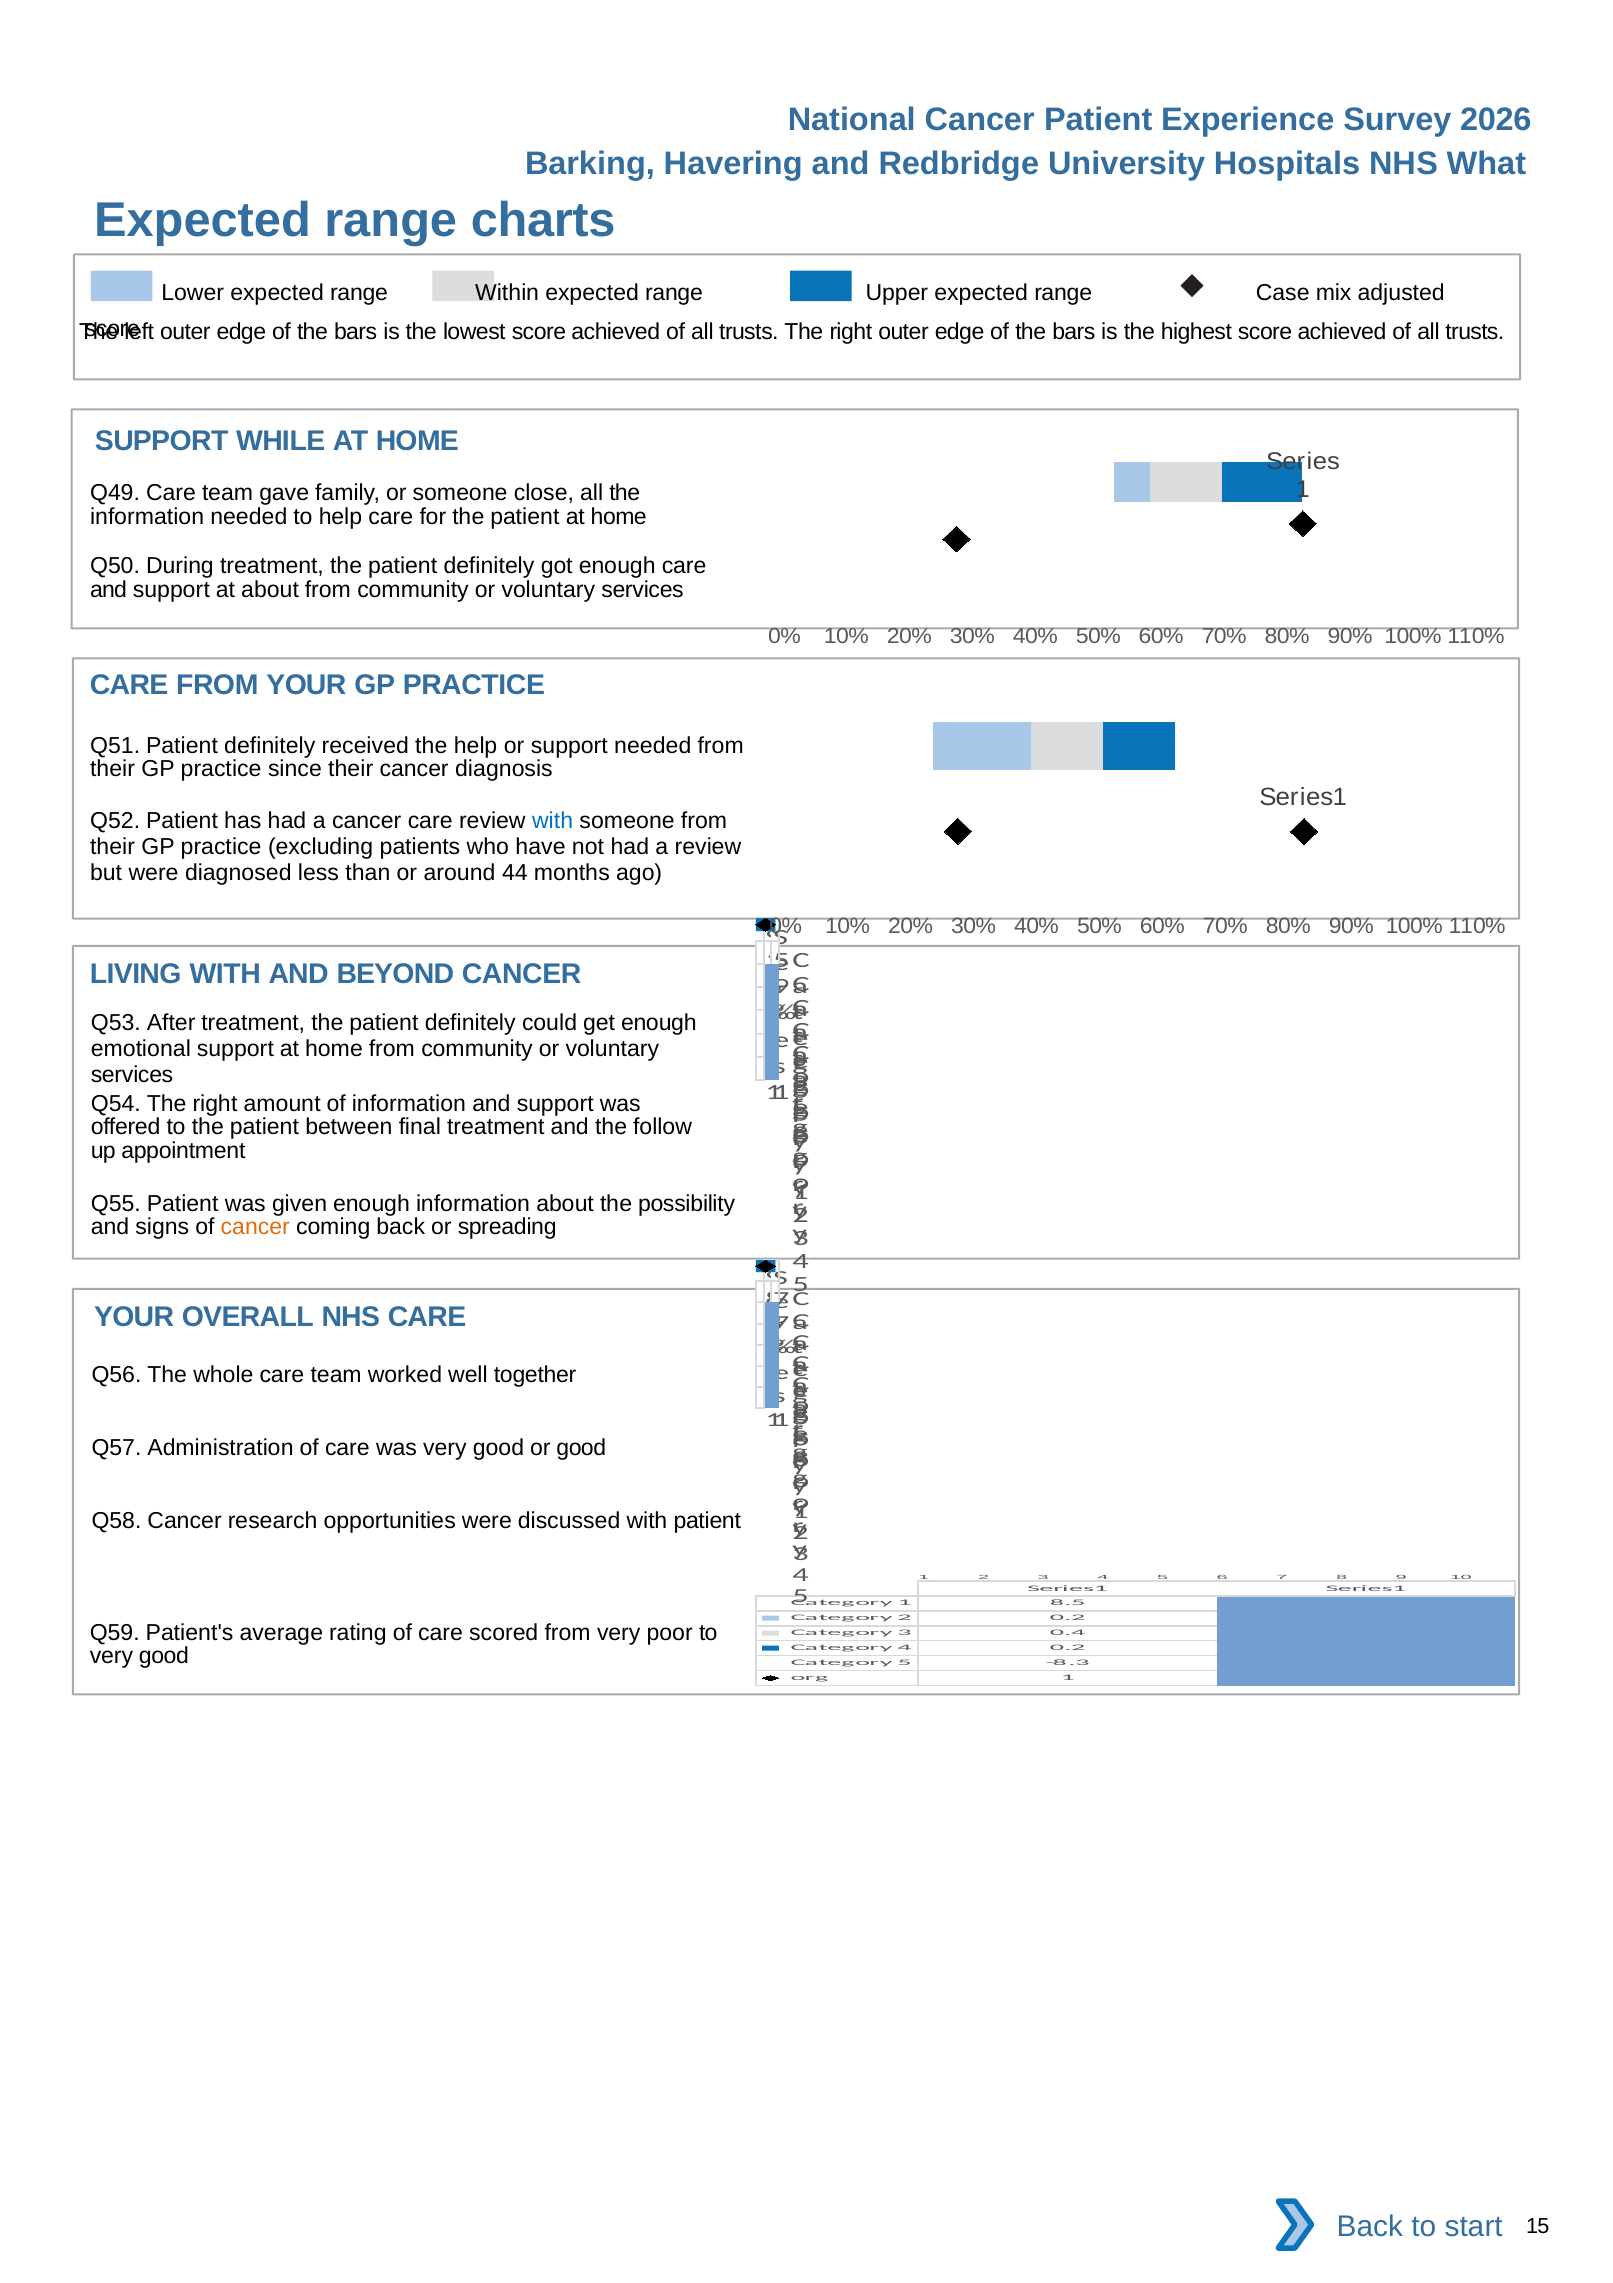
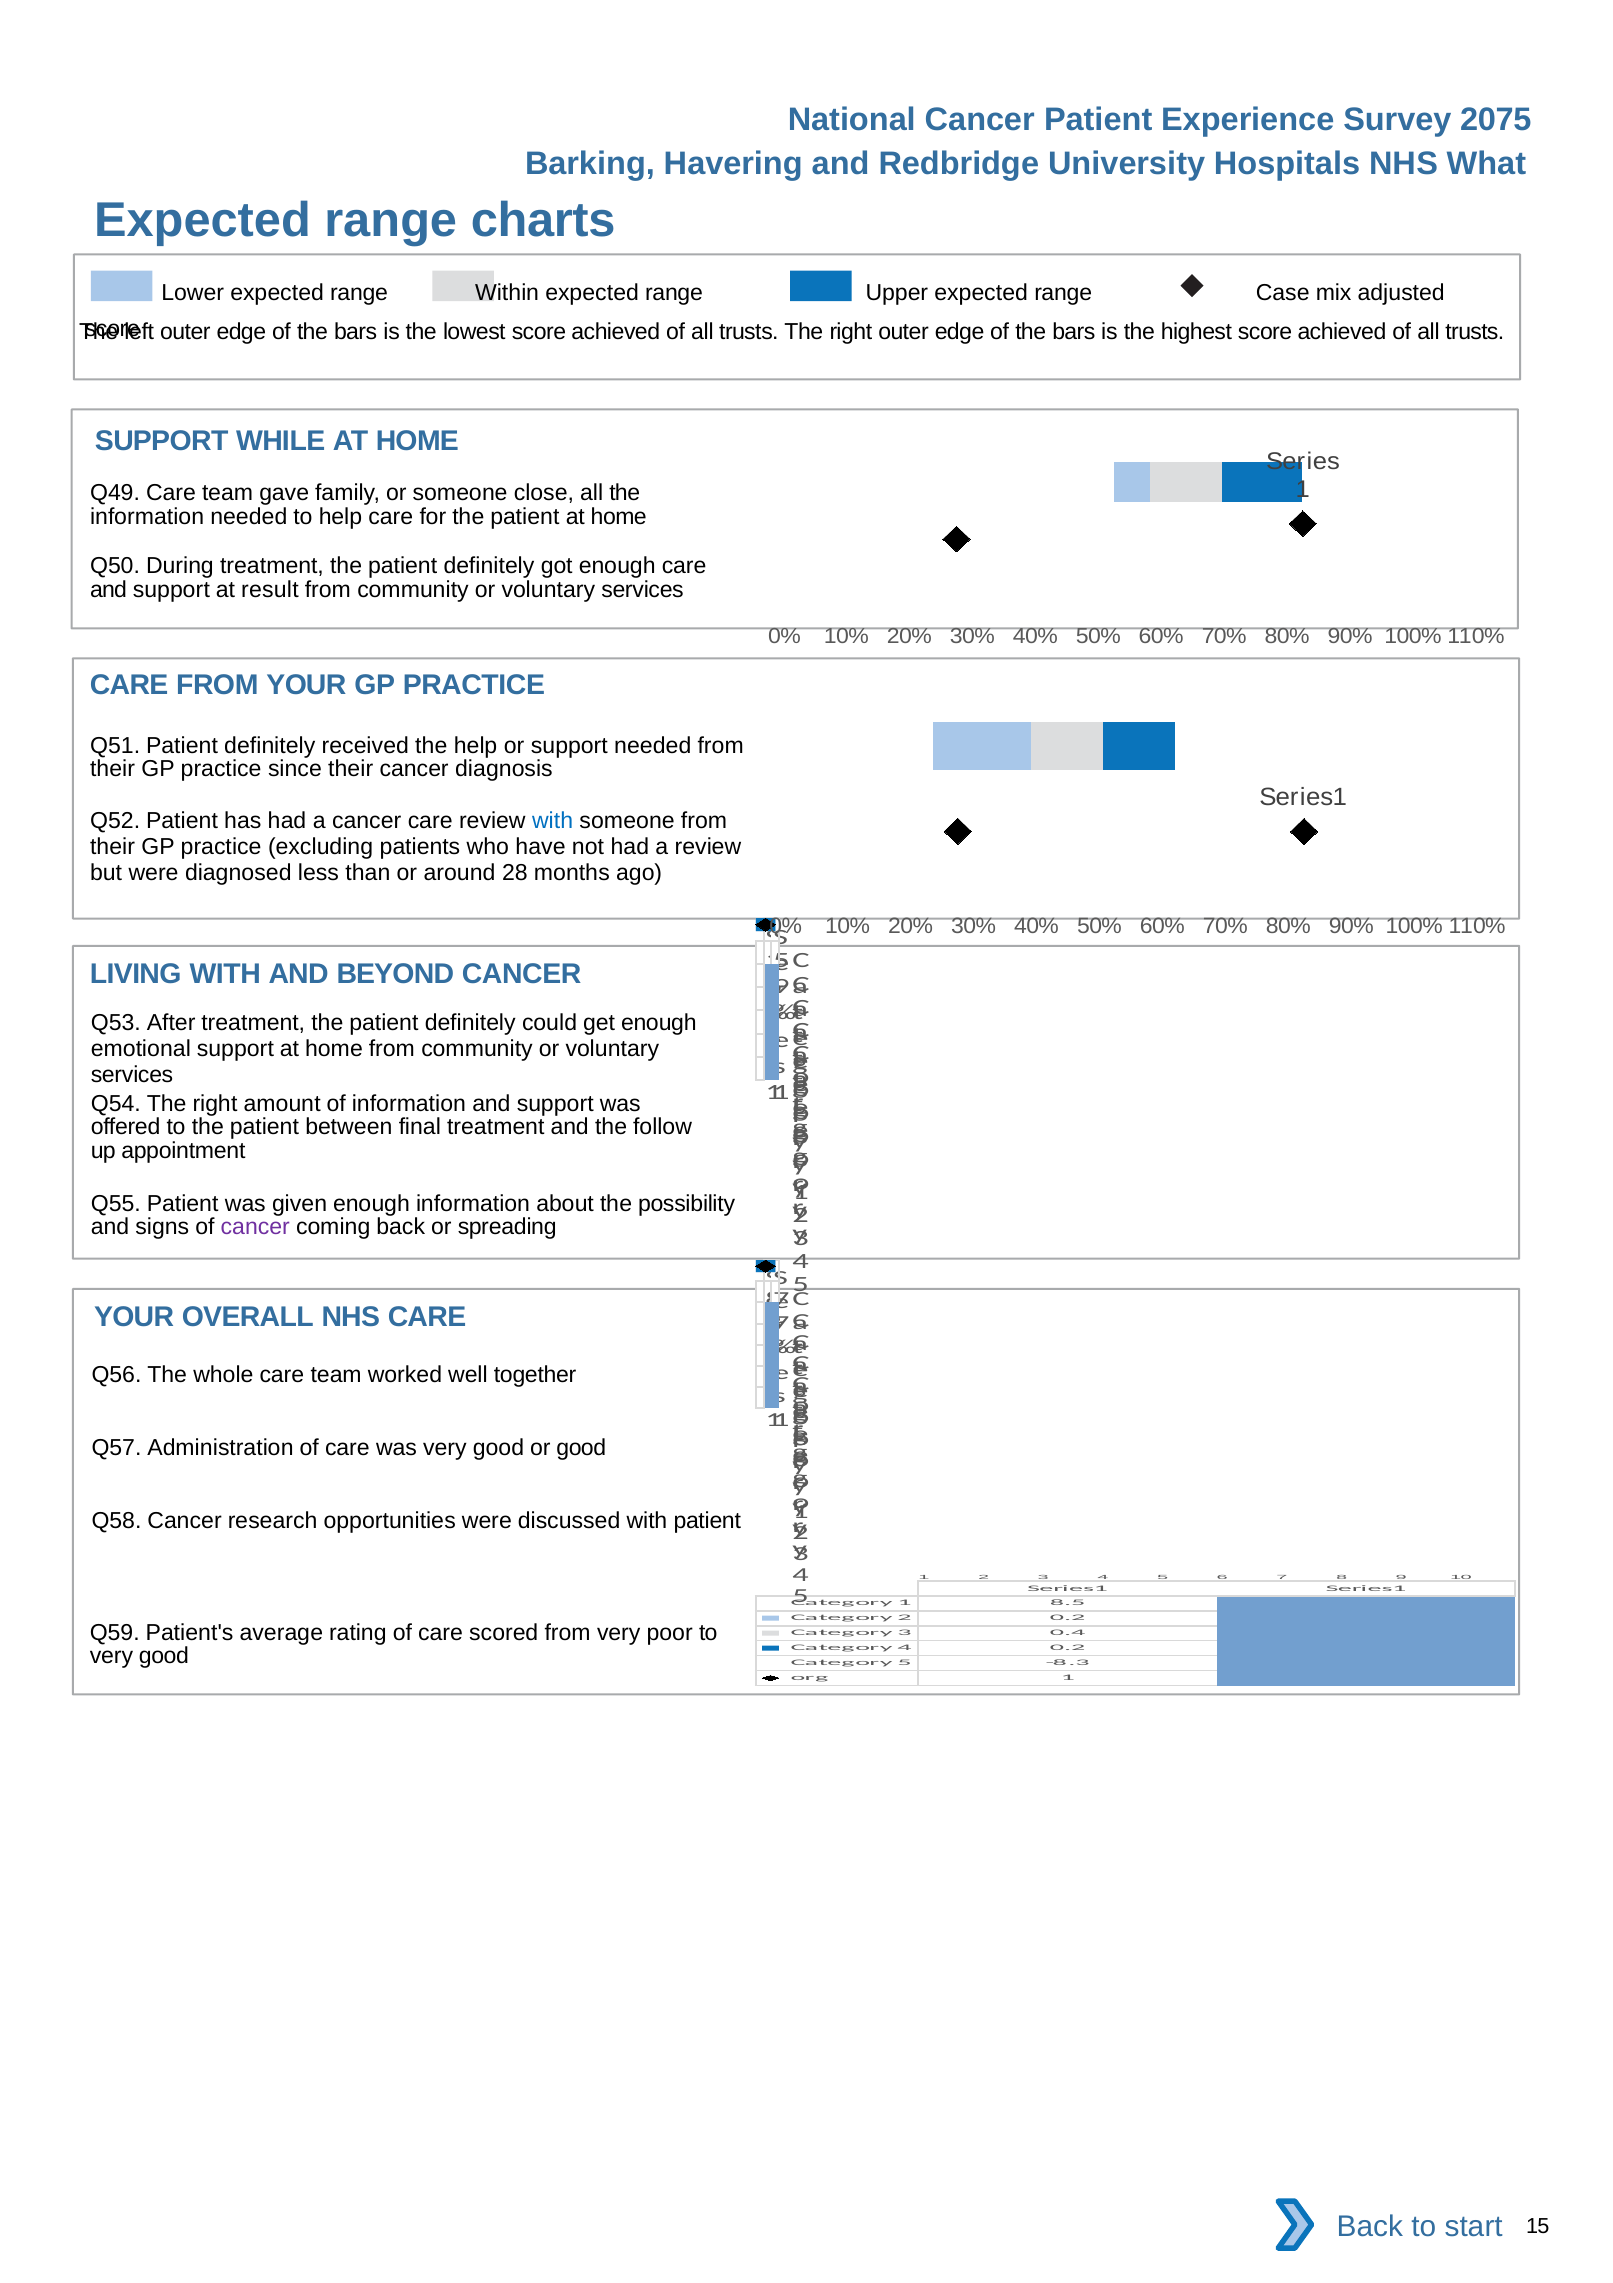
2026: 2026 -> 2075
at about: about -> result
44: 44 -> 28
cancer at (255, 1227) colour: orange -> purple
